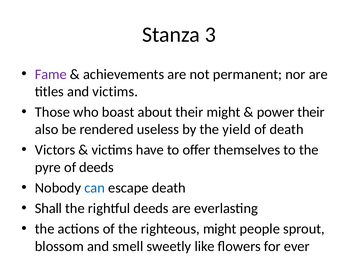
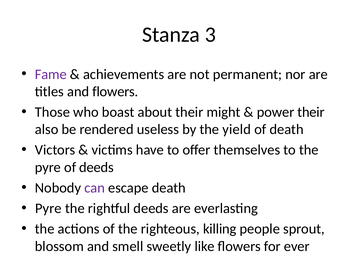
and victims: victims -> flowers
can colour: blue -> purple
Shall at (48, 208): Shall -> Pyre
righteous might: might -> killing
